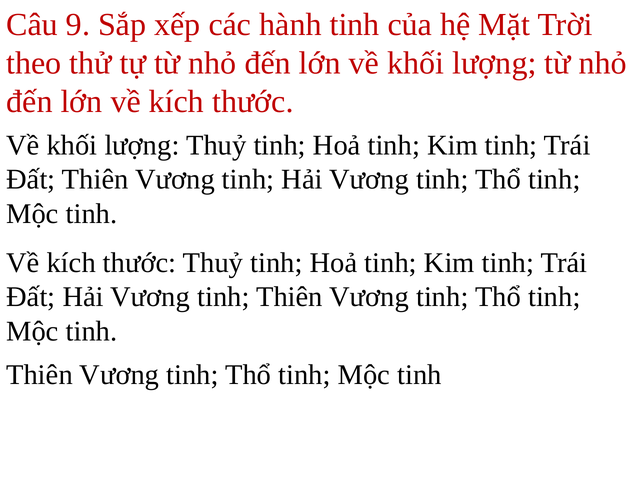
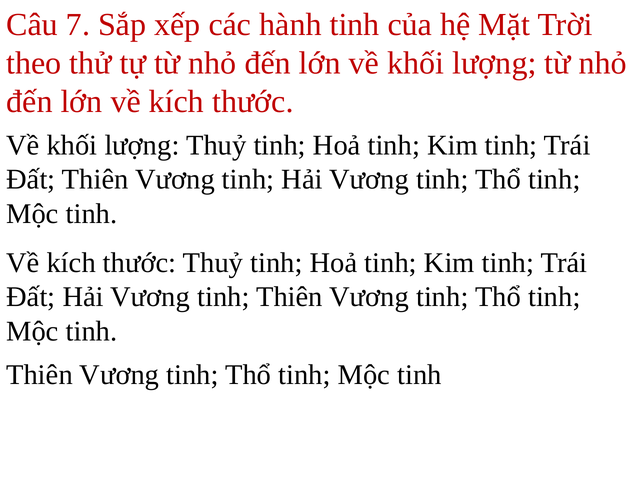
9: 9 -> 7
